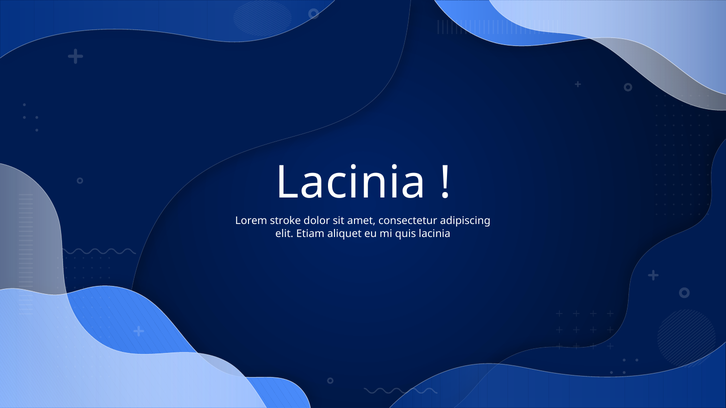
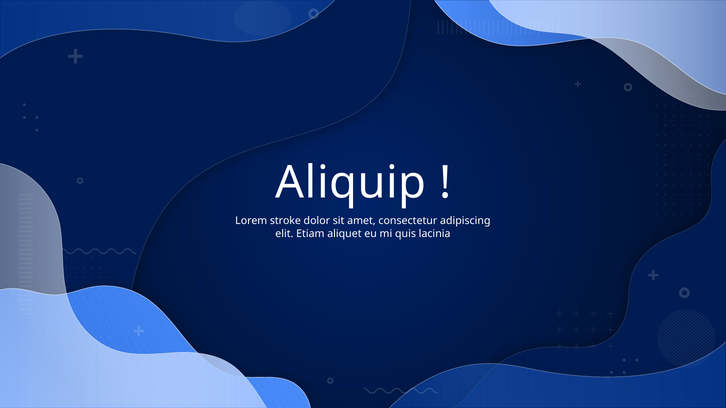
Lacinia at (351, 183): Lacinia -> Aliquip
